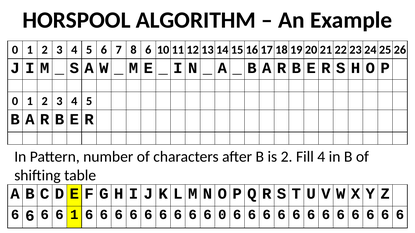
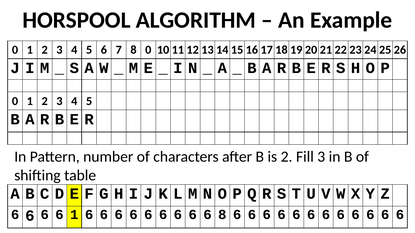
8 6: 6 -> 0
Fill 4: 4 -> 3
6 0: 0 -> 8
